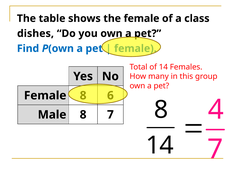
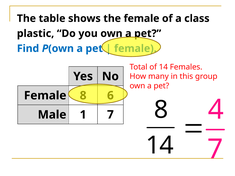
dishes: dishes -> plastic
Male 8: 8 -> 1
